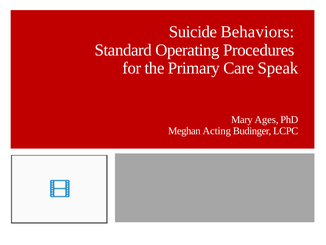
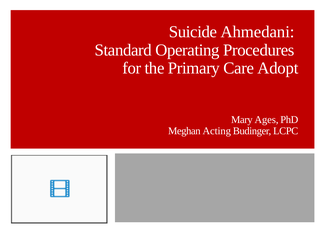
Behaviors: Behaviors -> Ahmedani
Speak: Speak -> Adopt
